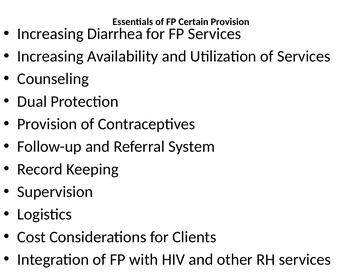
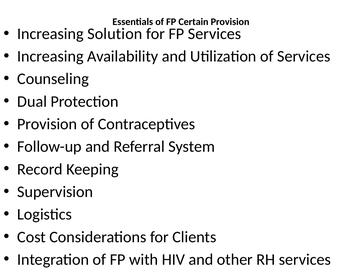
Diarrhea: Diarrhea -> Solution
